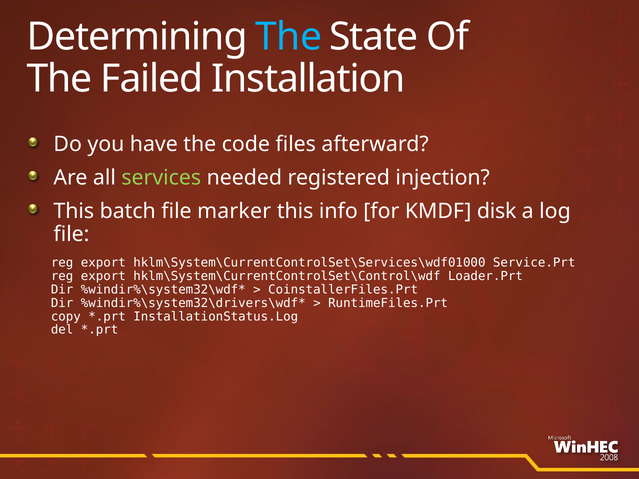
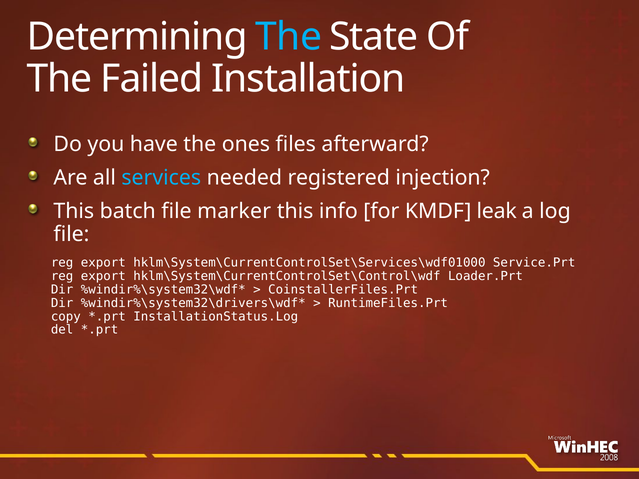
code: code -> ones
services colour: light green -> light blue
disk: disk -> leak
